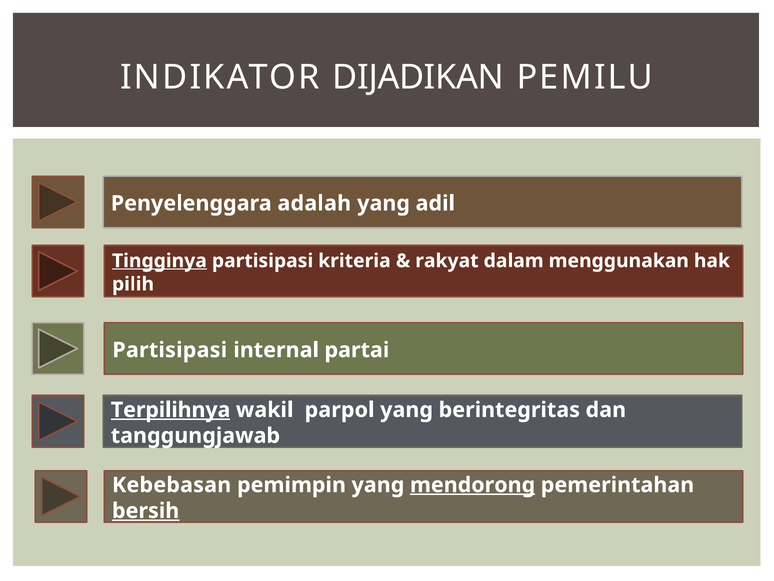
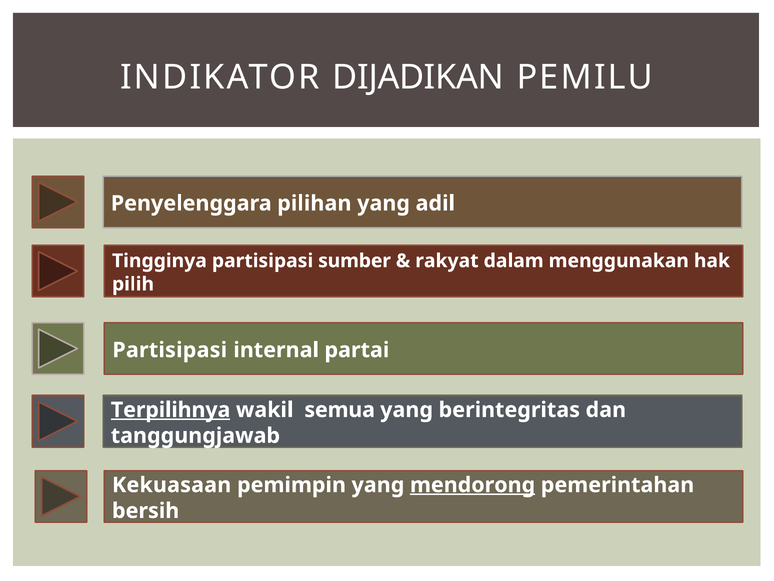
adalah: adalah -> pilihan
Tingginya underline: present -> none
kriteria: kriteria -> sumber
parpol: parpol -> semua
Kebebasan: Kebebasan -> Kekuasaan
bersih underline: present -> none
